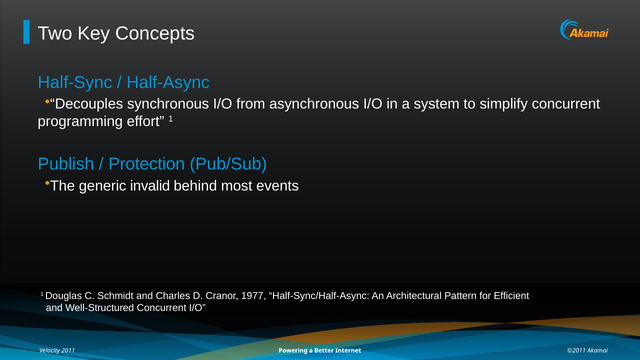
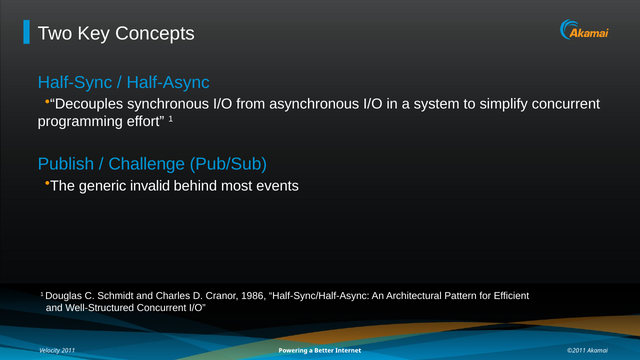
Protection: Protection -> Challenge
1977: 1977 -> 1986
